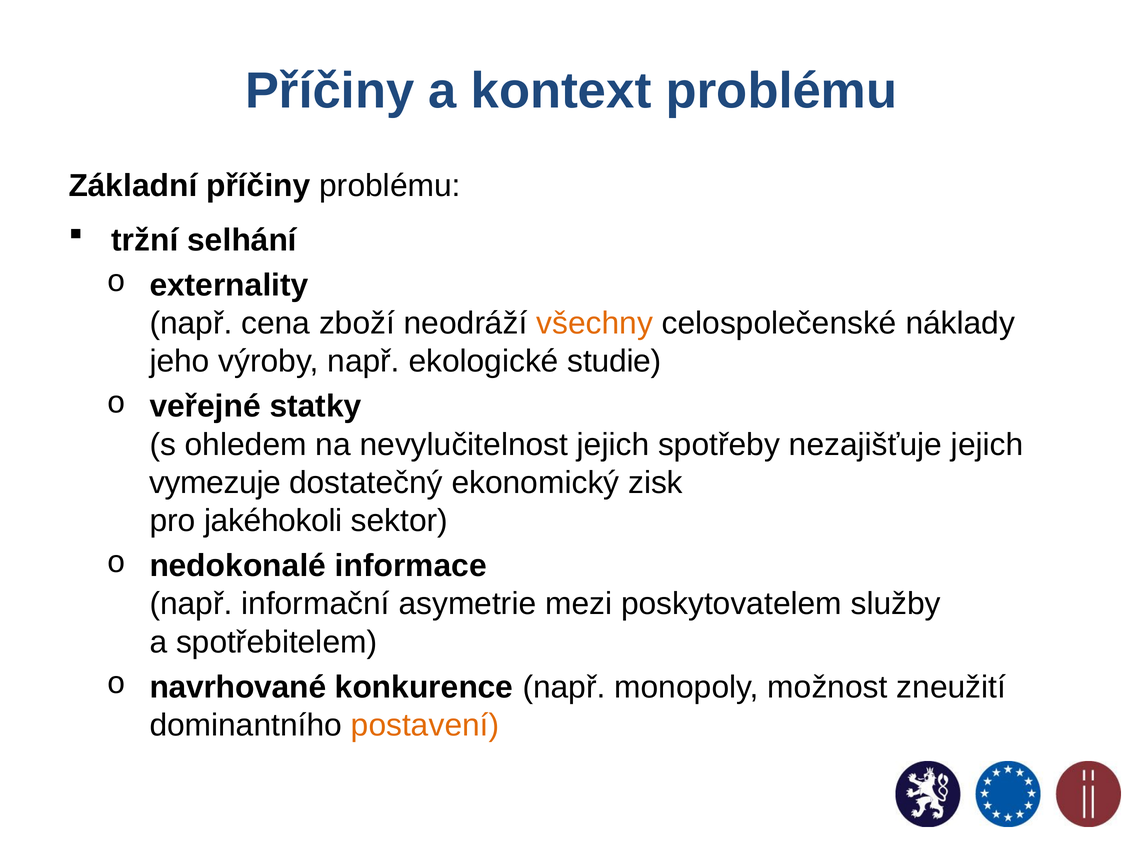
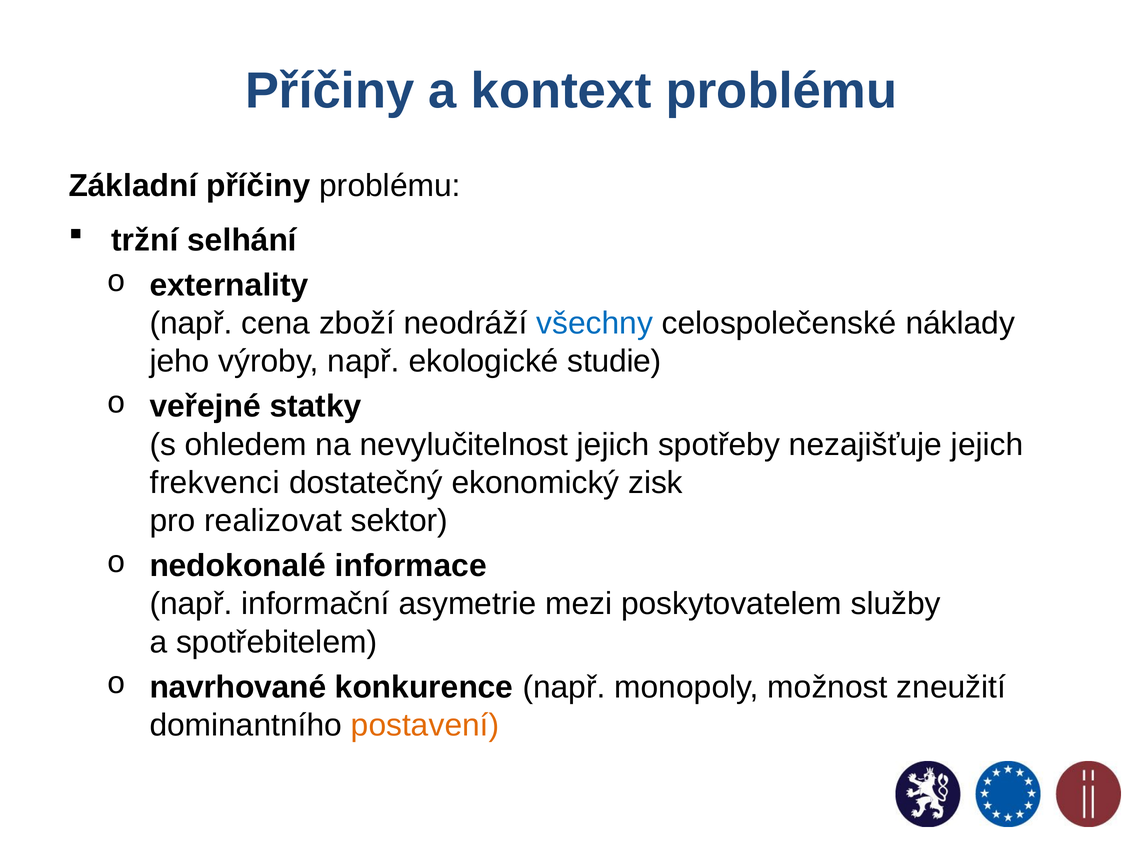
všechny colour: orange -> blue
vymezuje: vymezuje -> frekvenci
jakéhokoli: jakéhokoli -> realizovat
